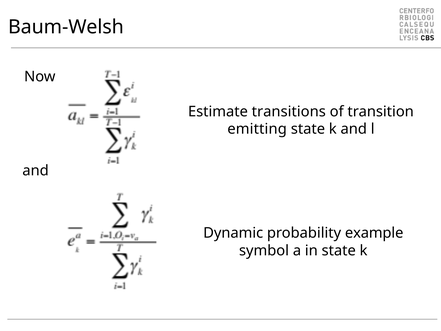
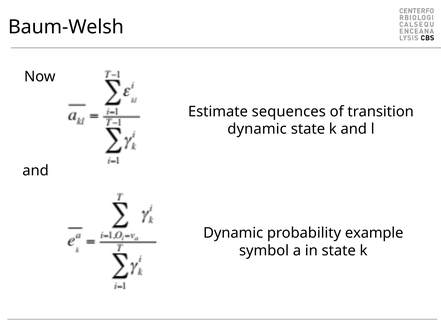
transitions: transitions -> sequences
emitting at (257, 129): emitting -> dynamic
